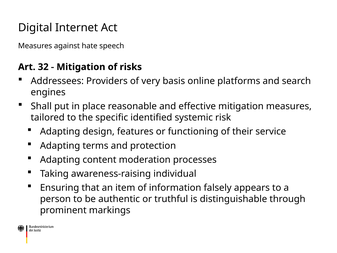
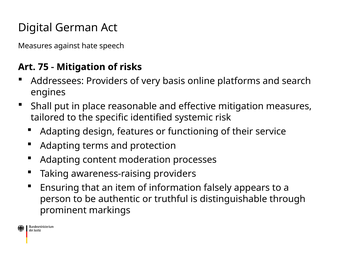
Internet: Internet -> German
32: 32 -> 75
awareness-raising individual: individual -> providers
